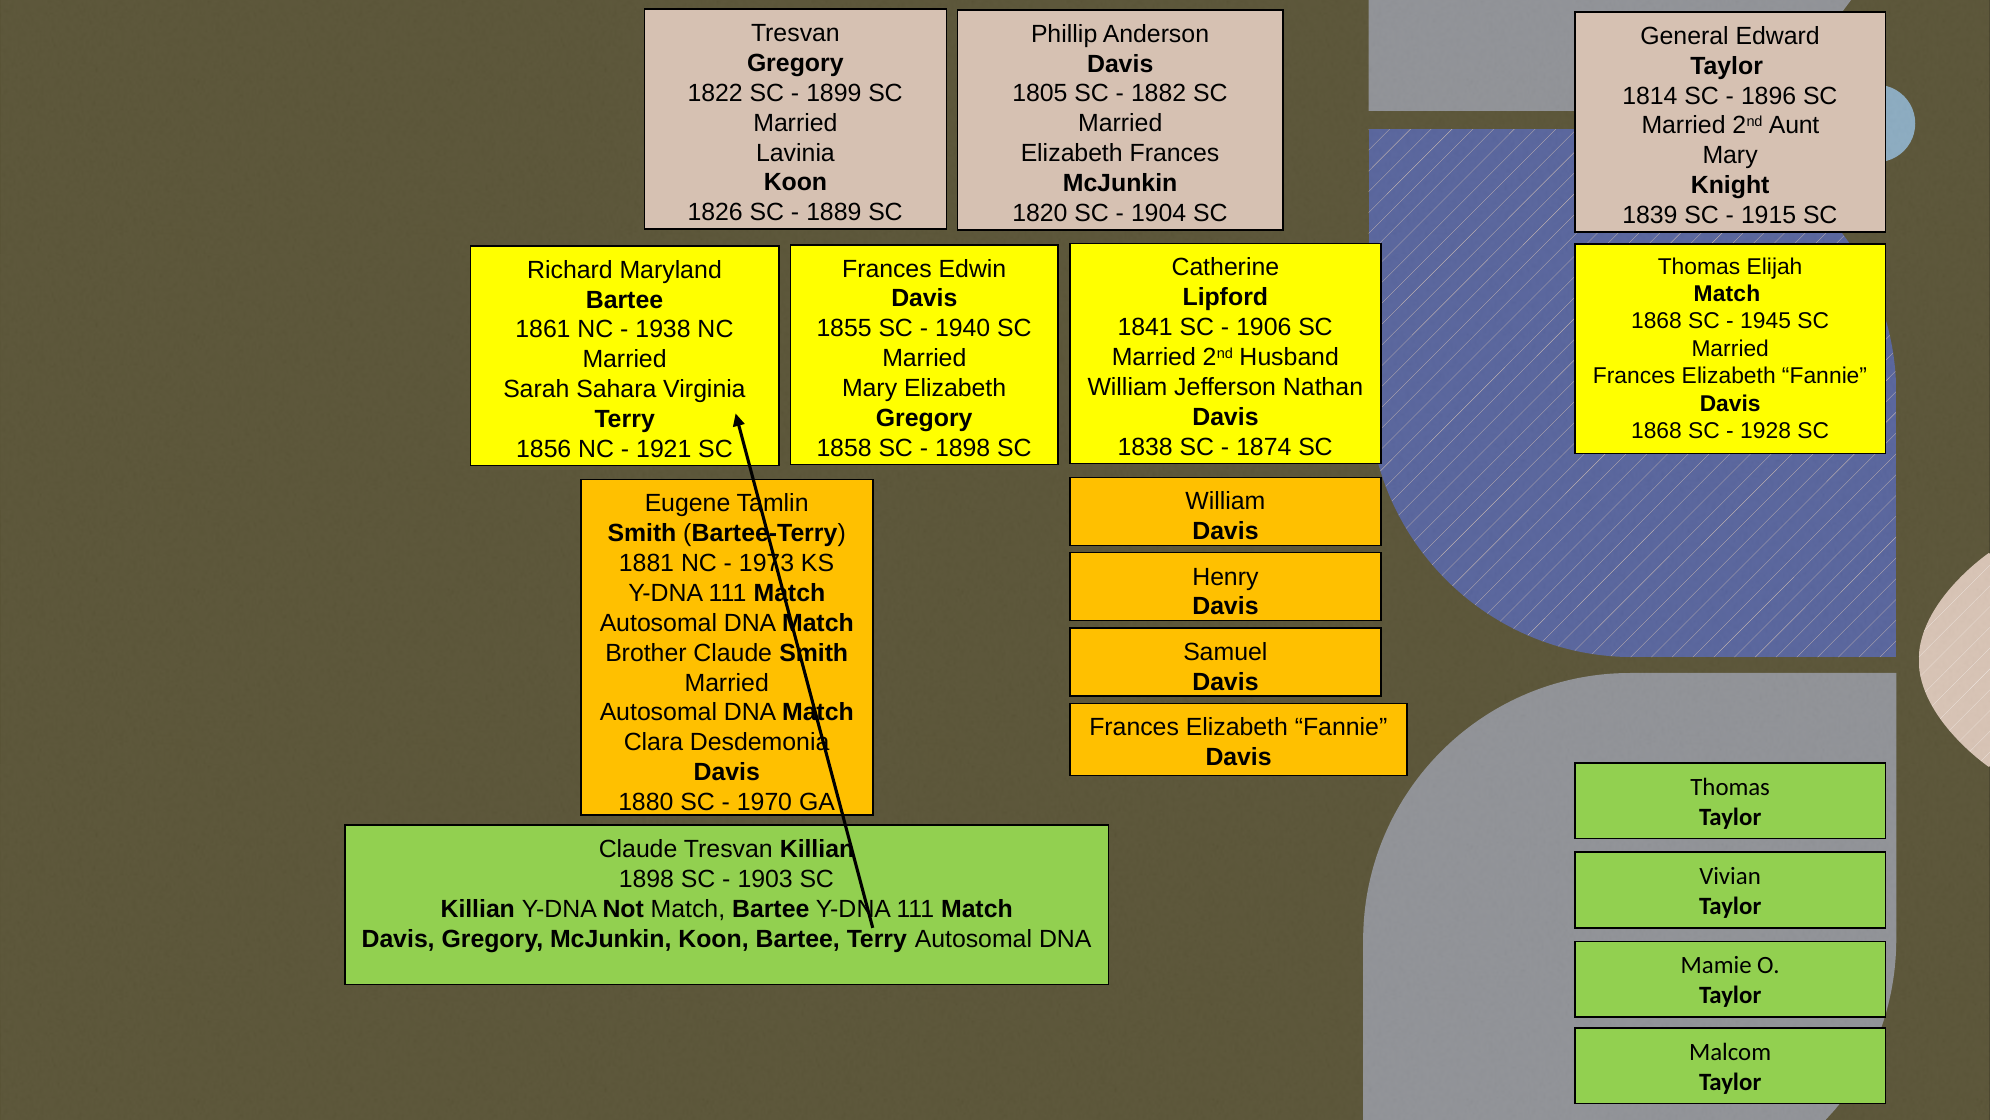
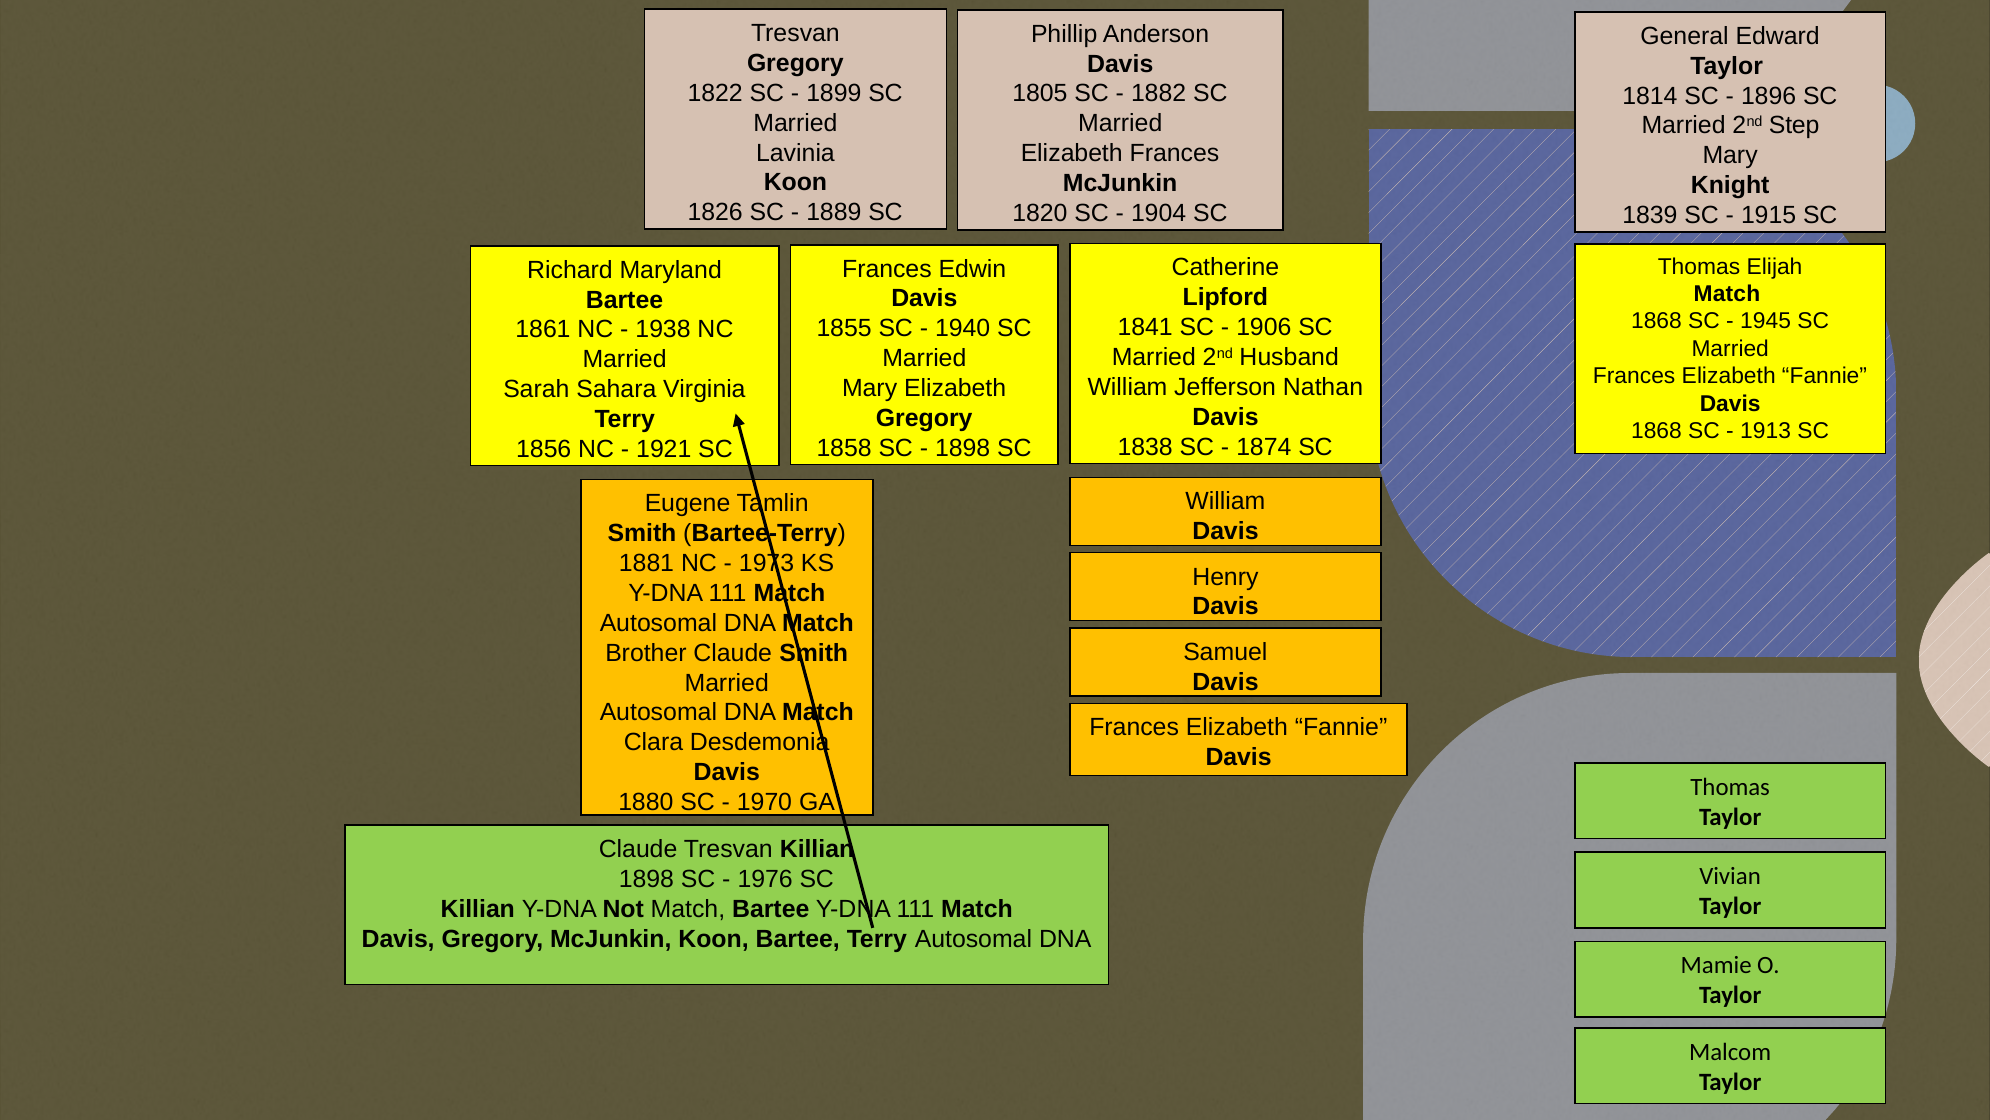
Aunt: Aunt -> Step
1928: 1928 -> 1913
1903: 1903 -> 1976
